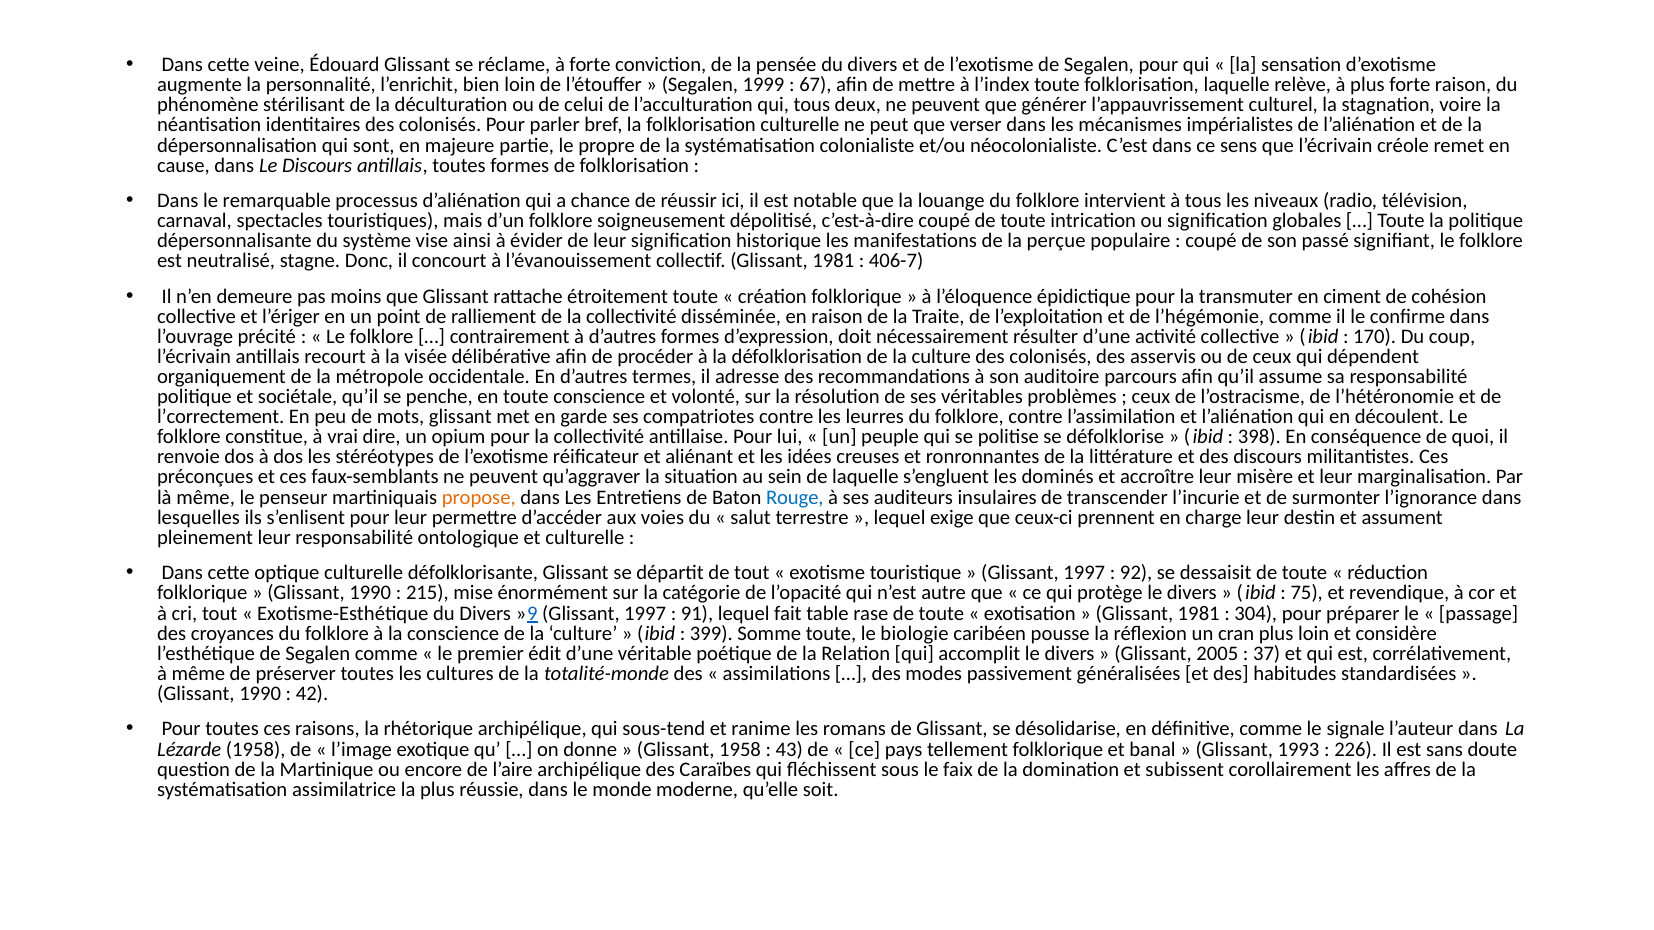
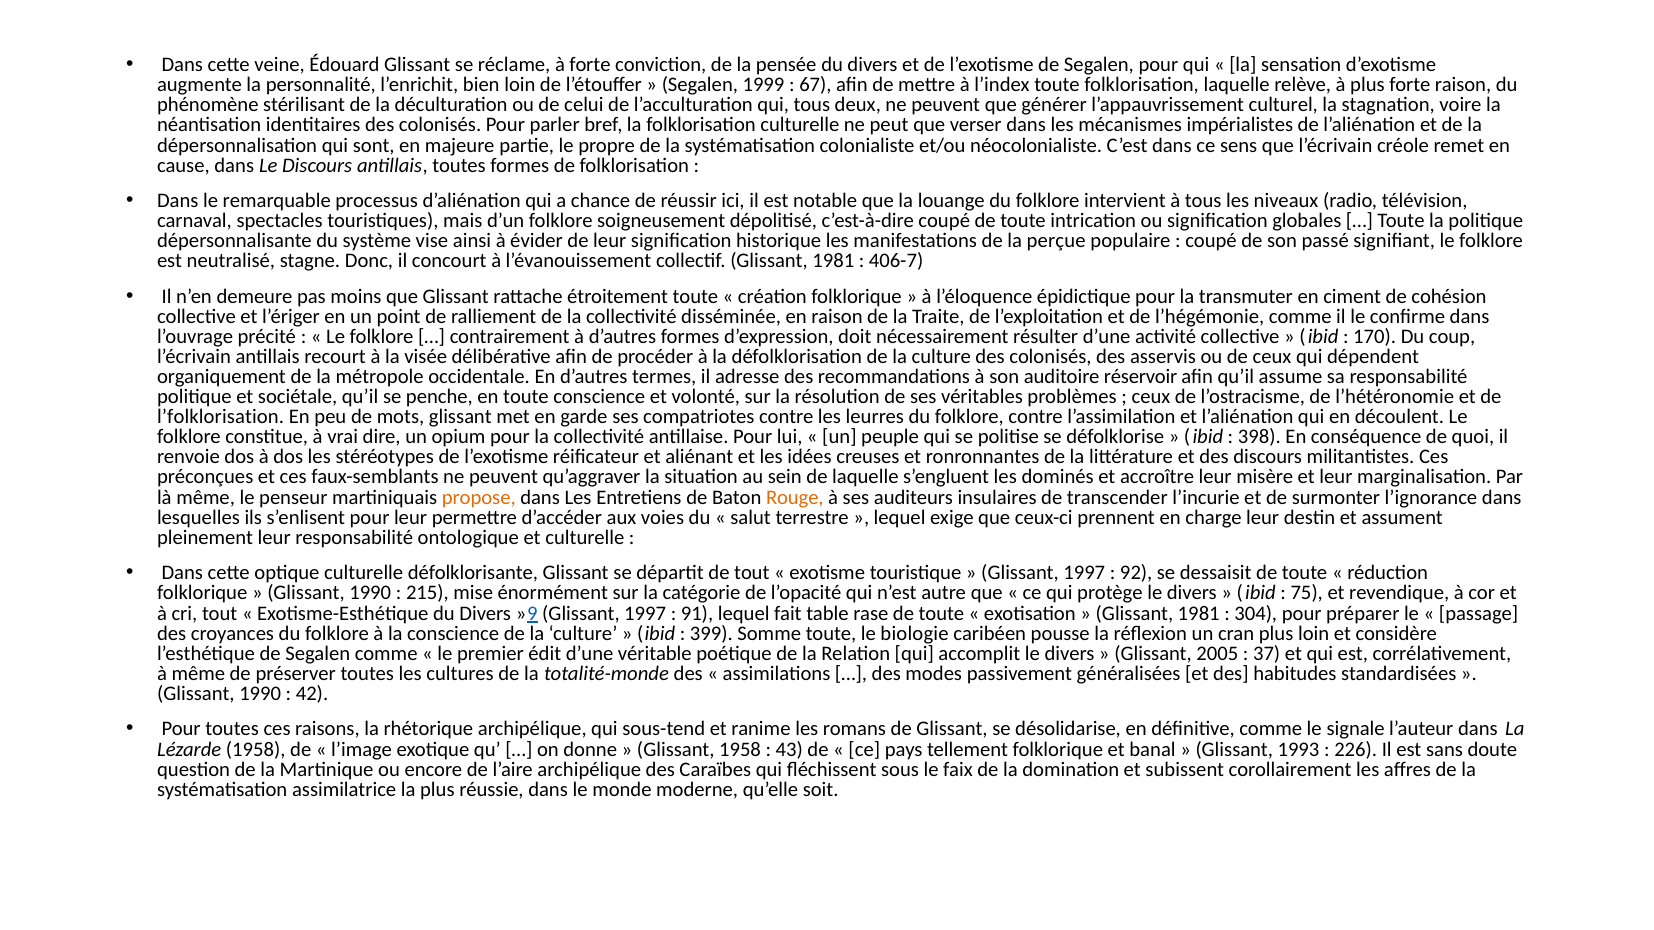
parcours: parcours -> réservoir
l’correctement: l’correctement -> l’folklorisation
Rouge colour: blue -> orange
